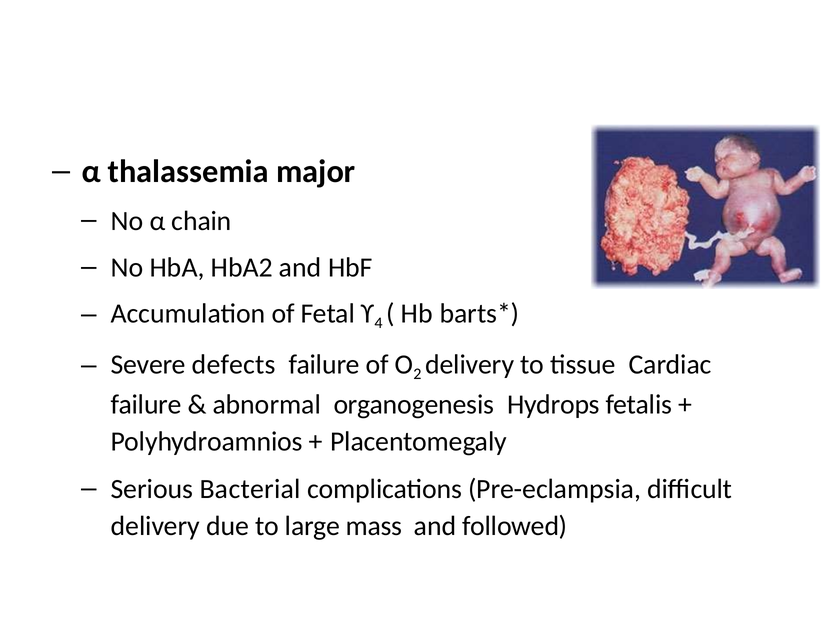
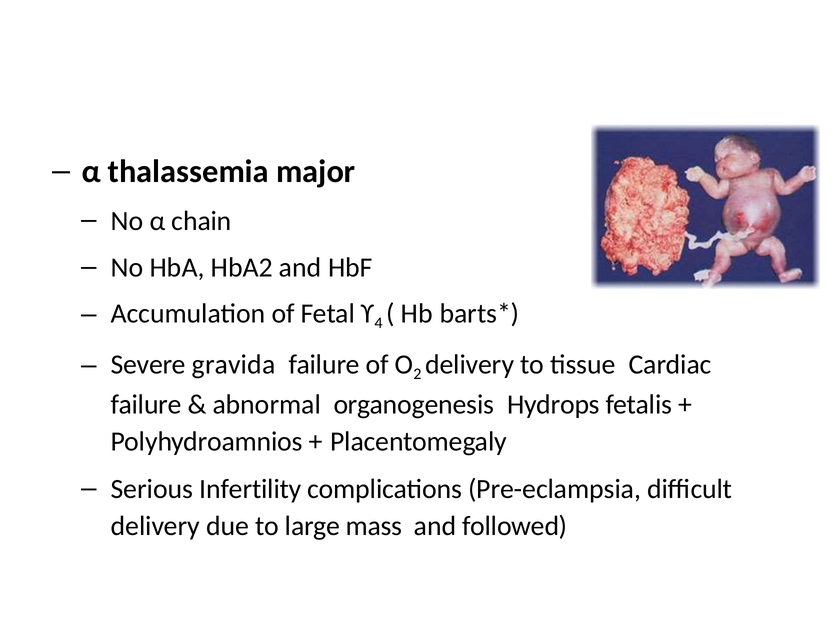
defects: defects -> gravida
Bacterial: Bacterial -> Infertility
